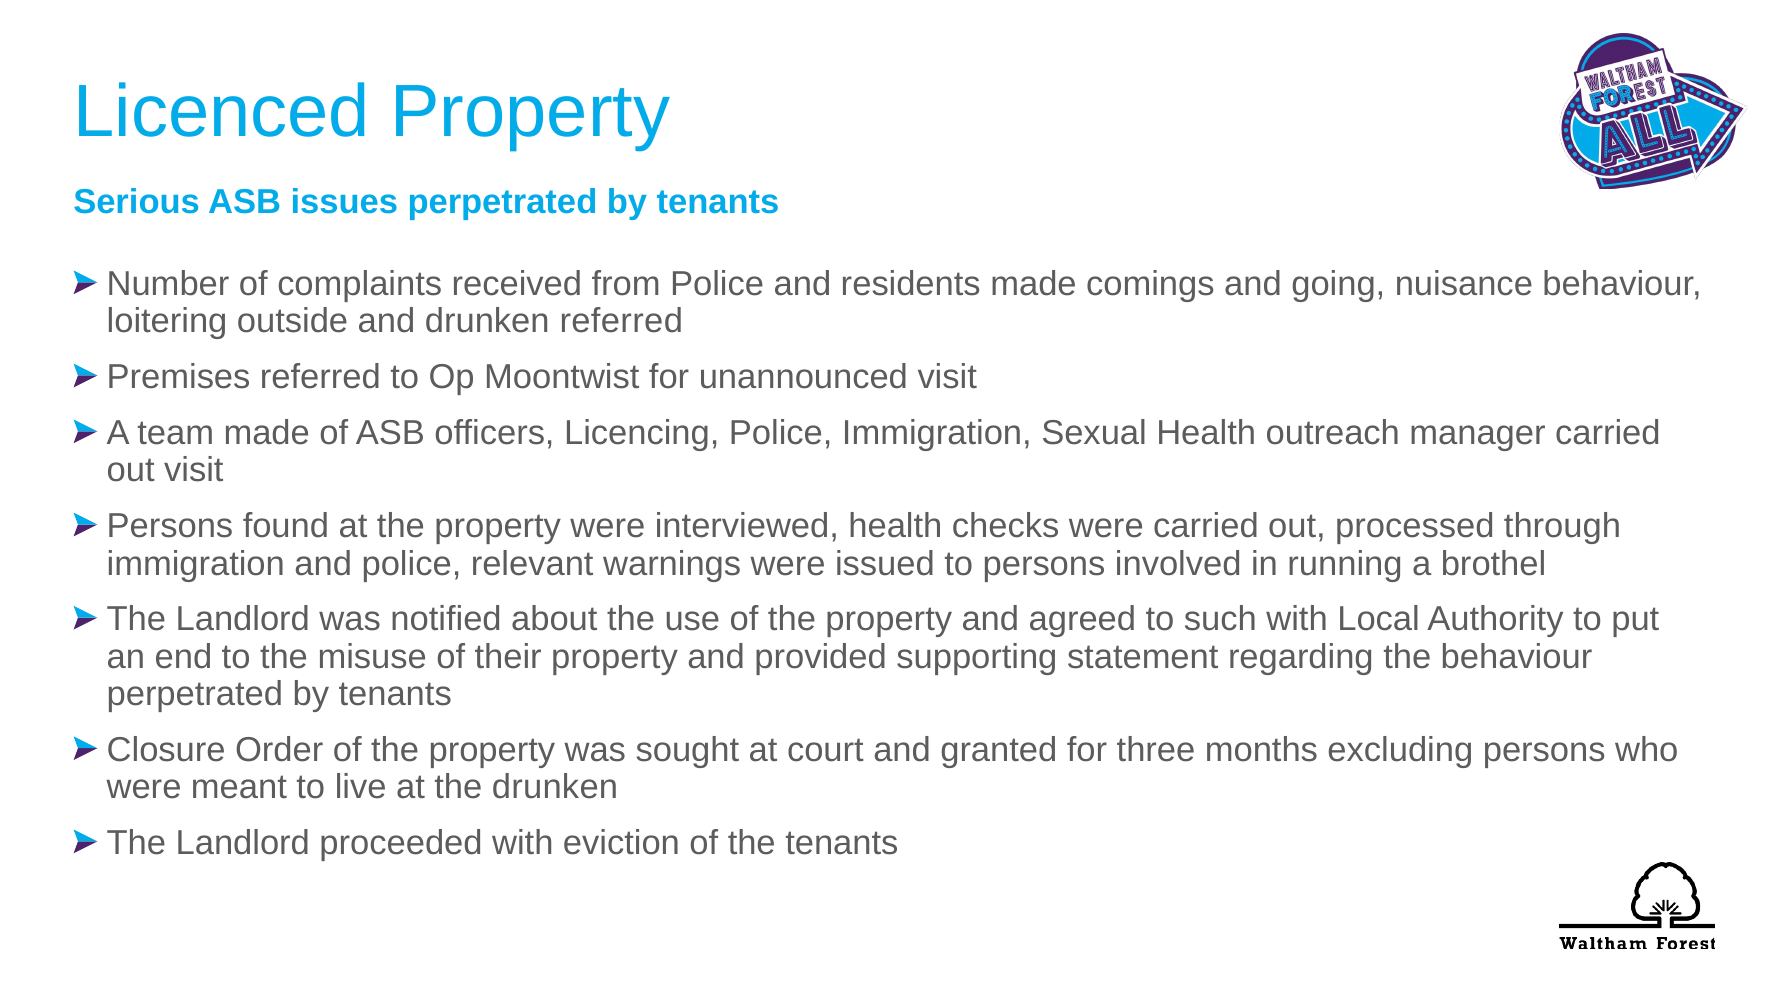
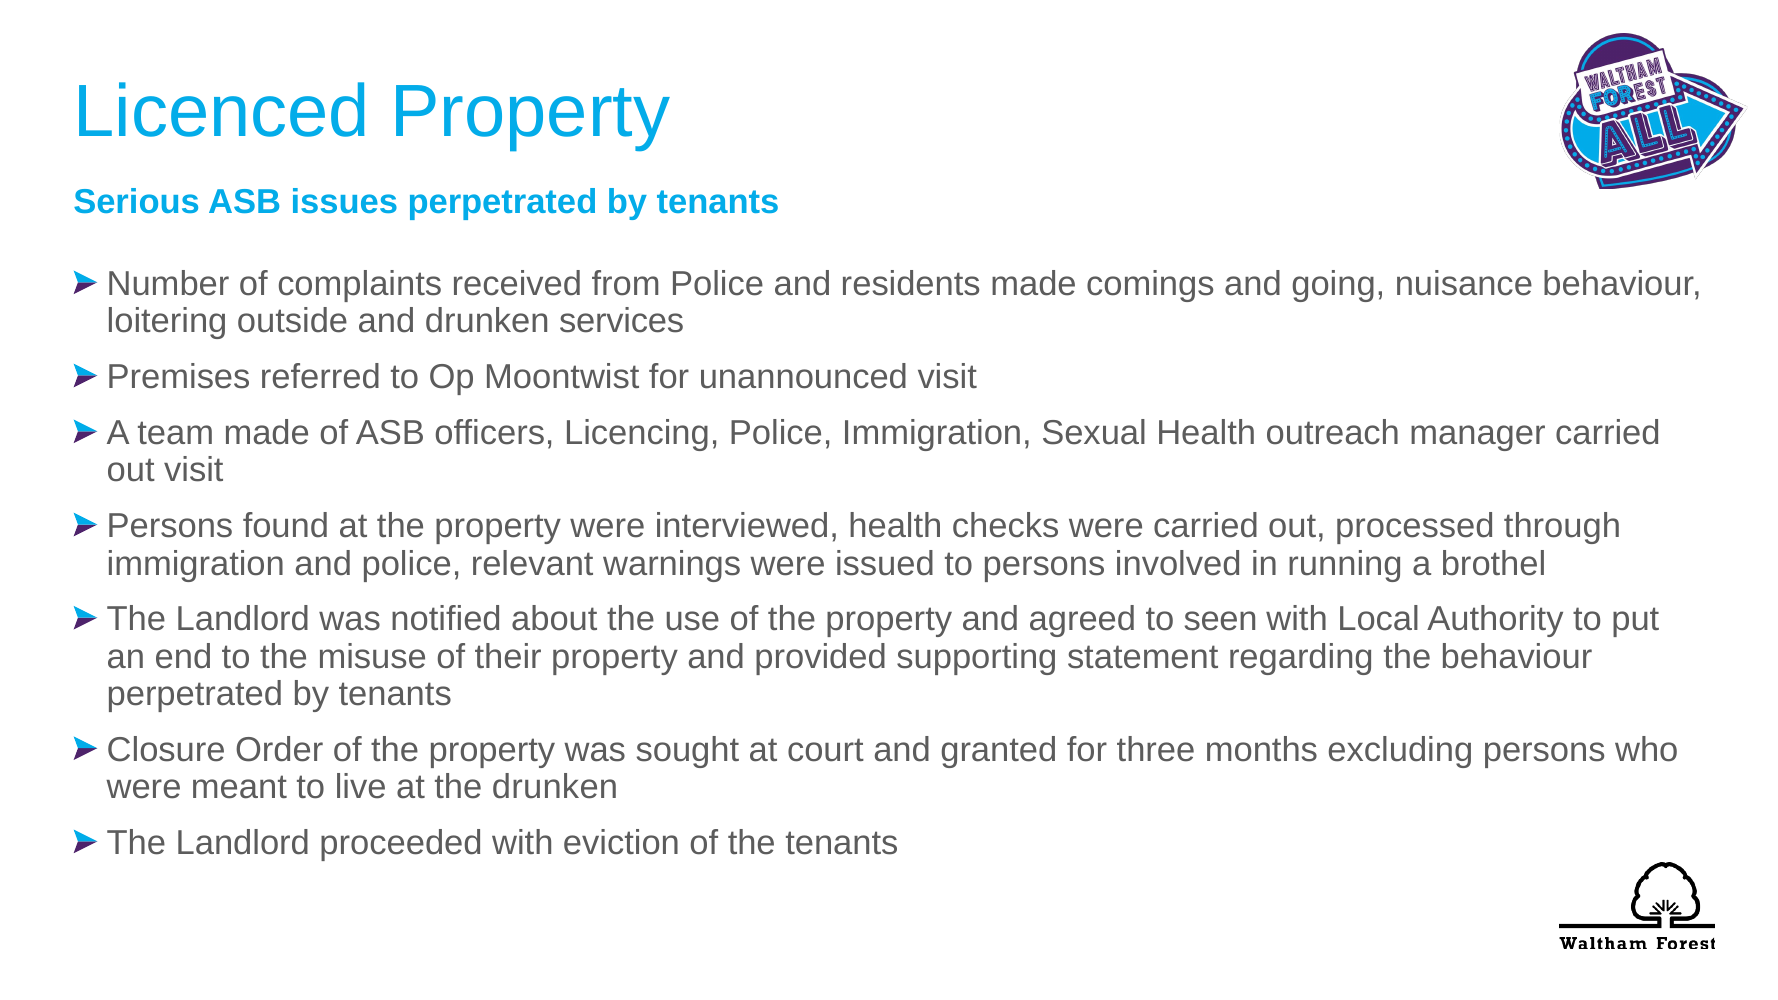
drunken referred: referred -> services
such: such -> seen
